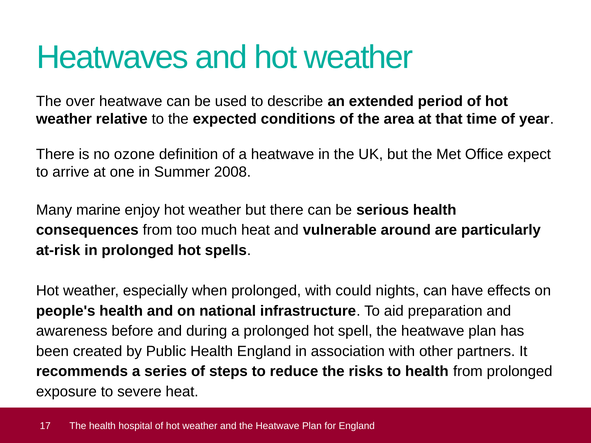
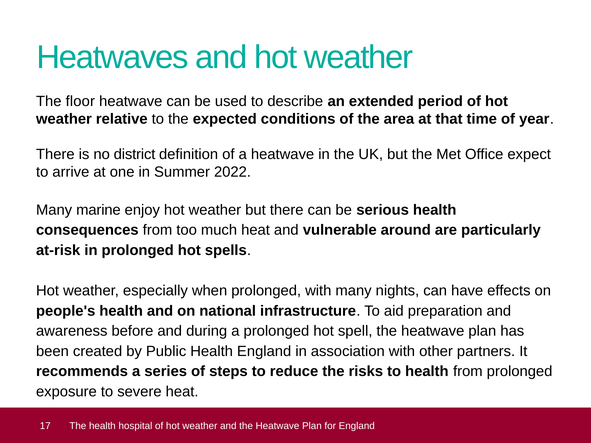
over: over -> floor
ozone: ozone -> district
2008: 2008 -> 2022
with could: could -> many
